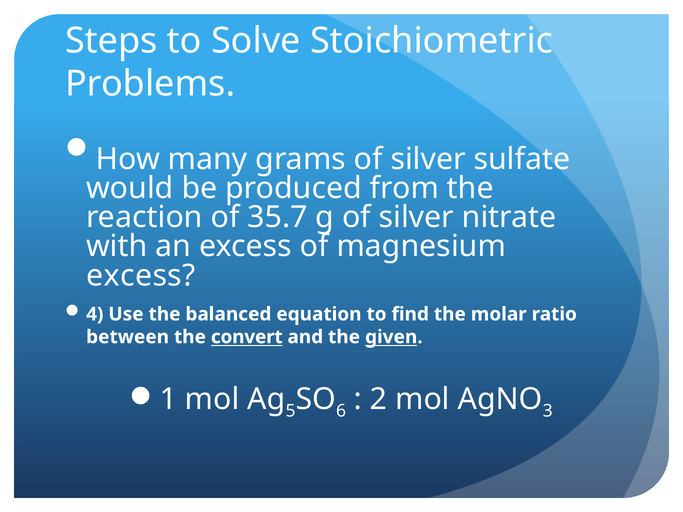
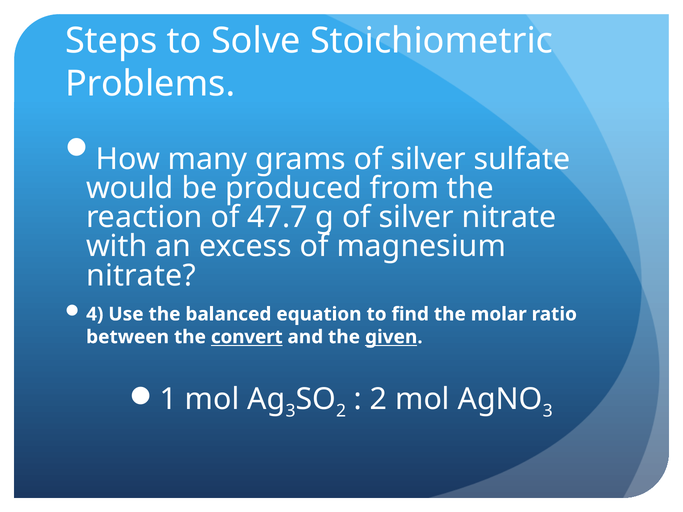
35.7: 35.7 -> 47.7
excess at (141, 276): excess -> nitrate
5 at (291, 411): 5 -> 3
6 at (341, 411): 6 -> 2
